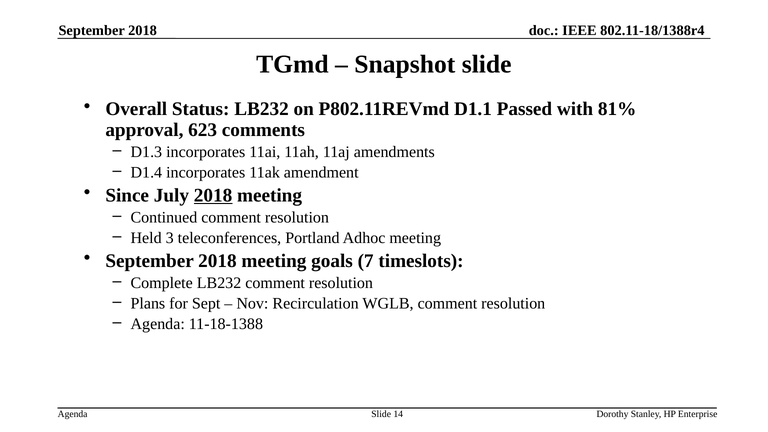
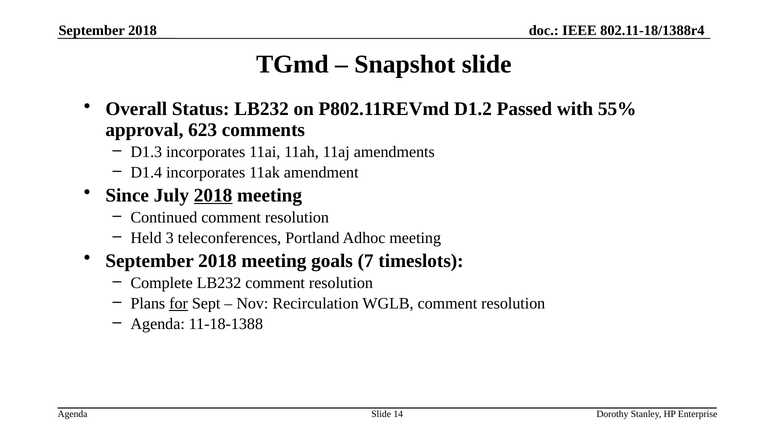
D1.1: D1.1 -> D1.2
81%: 81% -> 55%
for underline: none -> present
